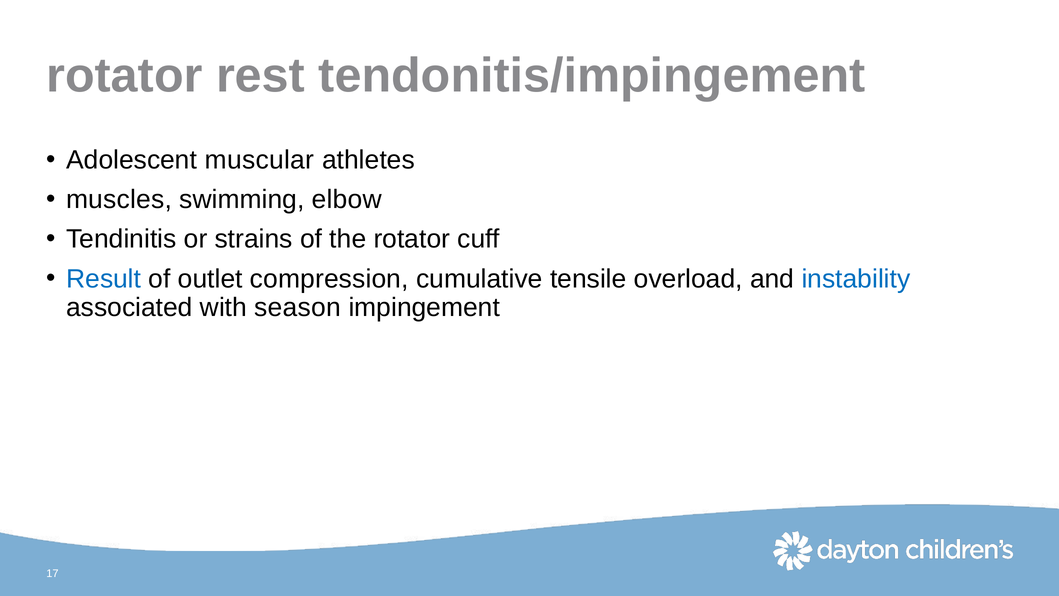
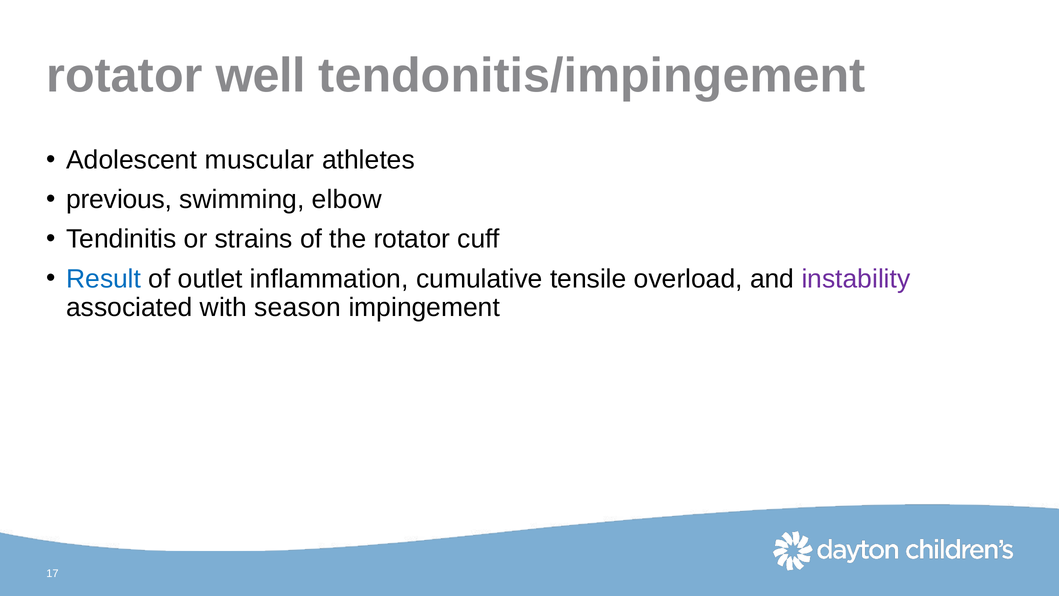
rest: rest -> well
muscles: muscles -> previous
compression: compression -> inflammation
instability colour: blue -> purple
